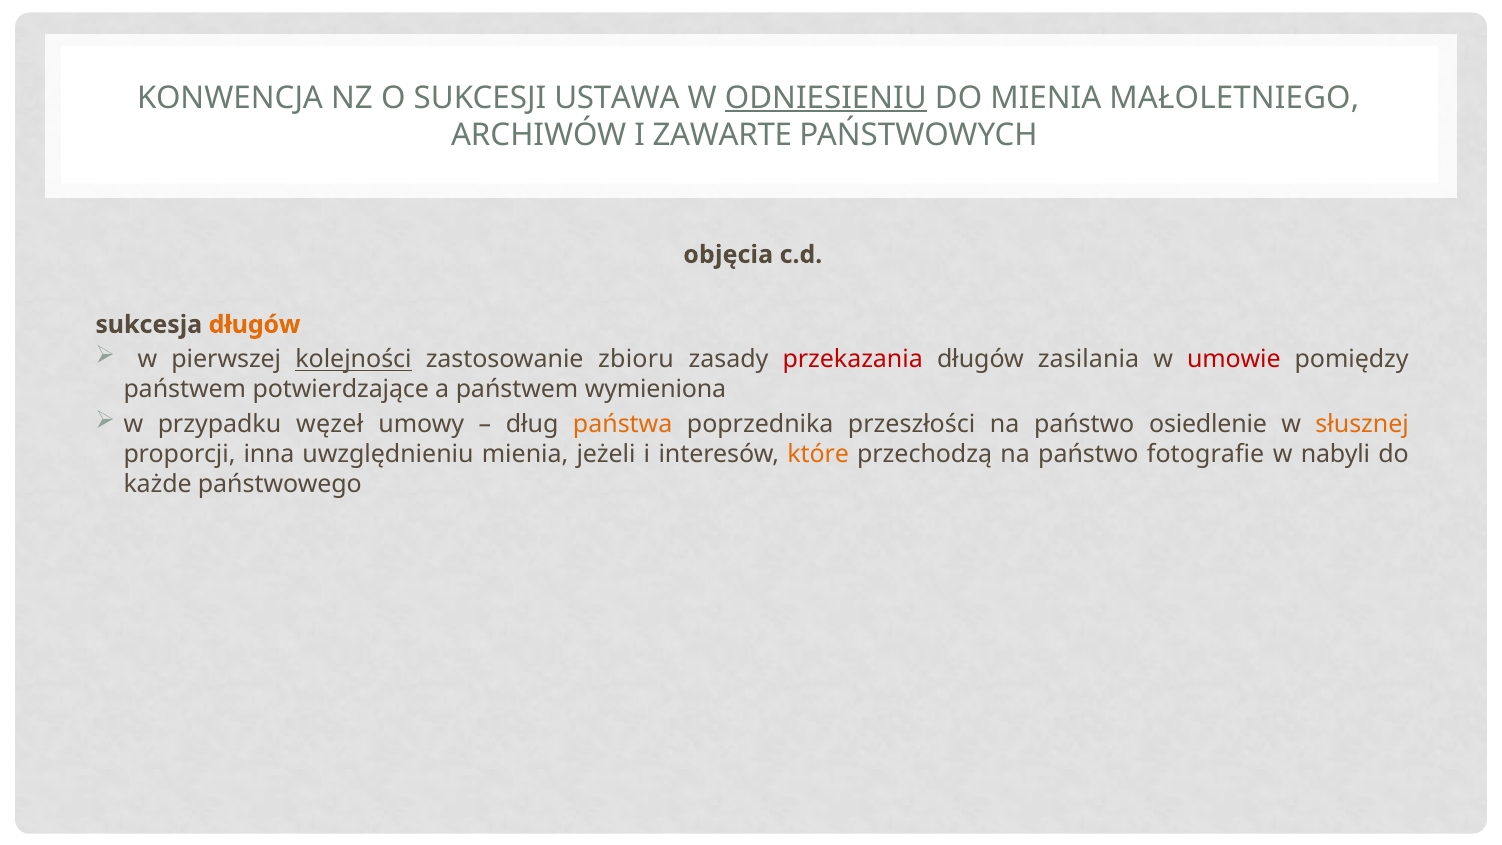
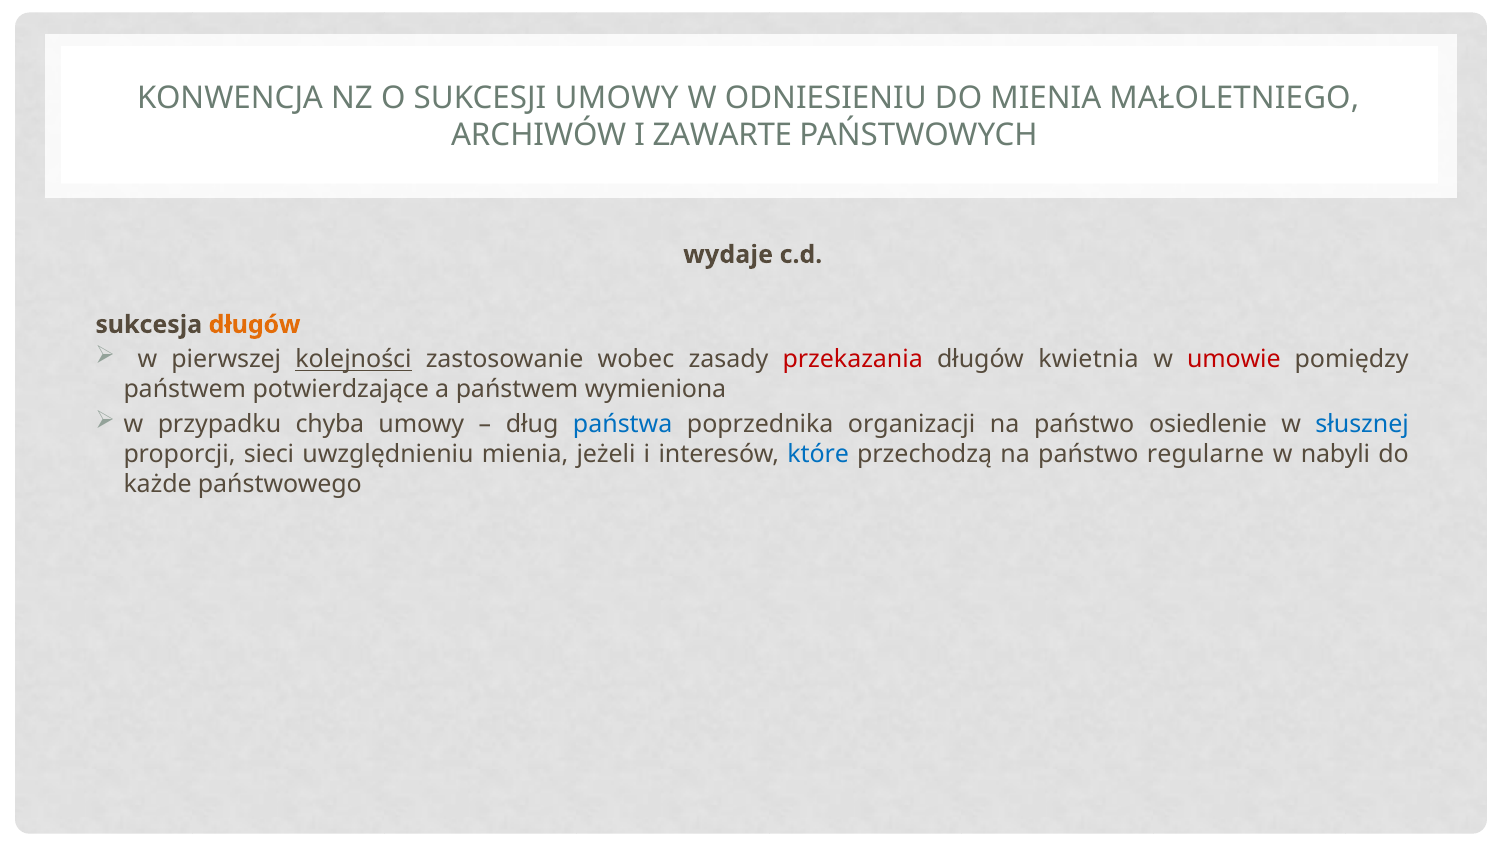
SUKCESJI USTAWA: USTAWA -> UMOWY
ODNIESIENIU underline: present -> none
objęcia: objęcia -> wydaje
zbioru: zbioru -> wobec
zasilania: zasilania -> kwietnia
węzeł: węzeł -> chyba
państwa colour: orange -> blue
przeszłości: przeszłości -> organizacji
słusznej colour: orange -> blue
inna: inna -> sieci
które colour: orange -> blue
fotografie: fotografie -> regularne
